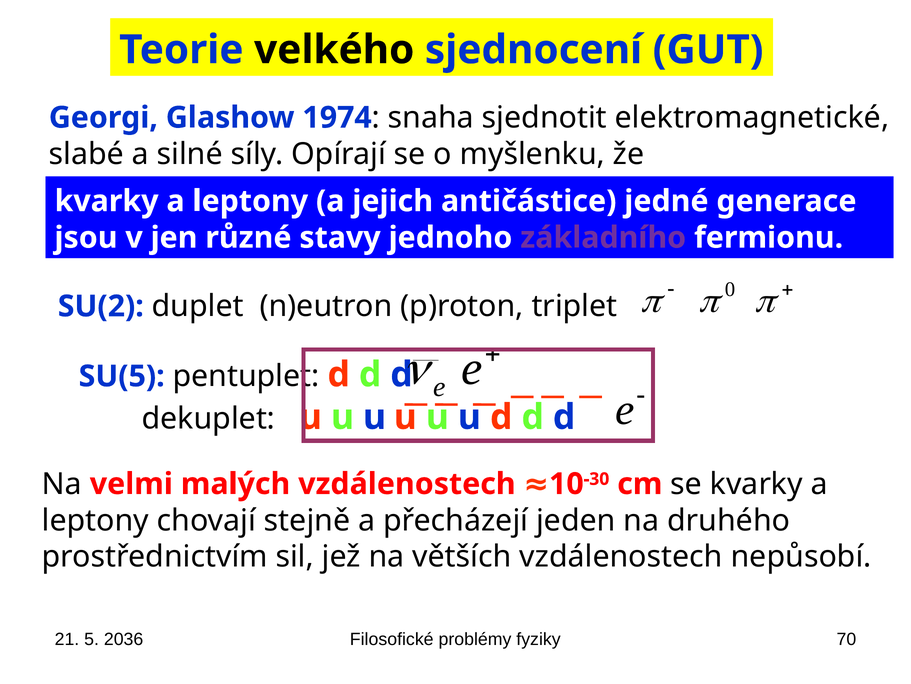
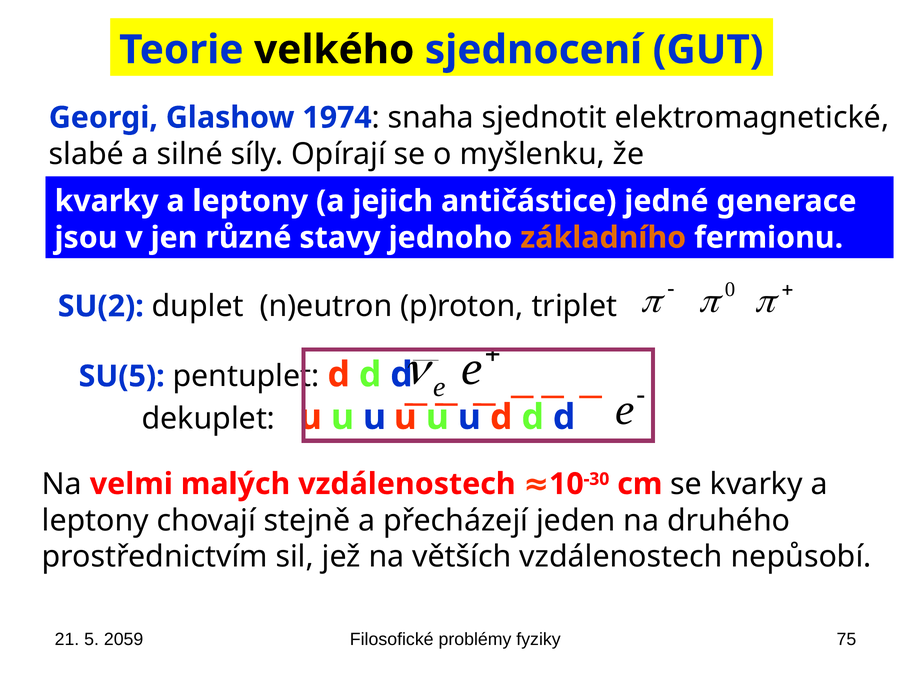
základního colour: purple -> orange
2036: 2036 -> 2059
70: 70 -> 75
